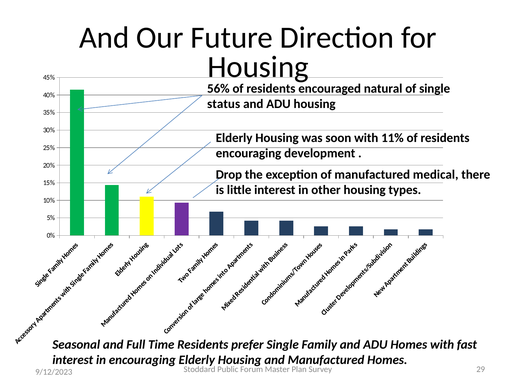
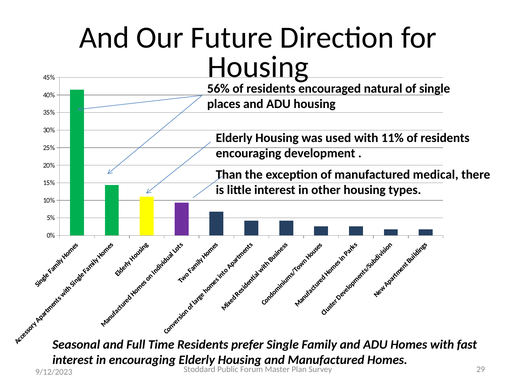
status: status -> places
soon: soon -> used
Drop: Drop -> Than
